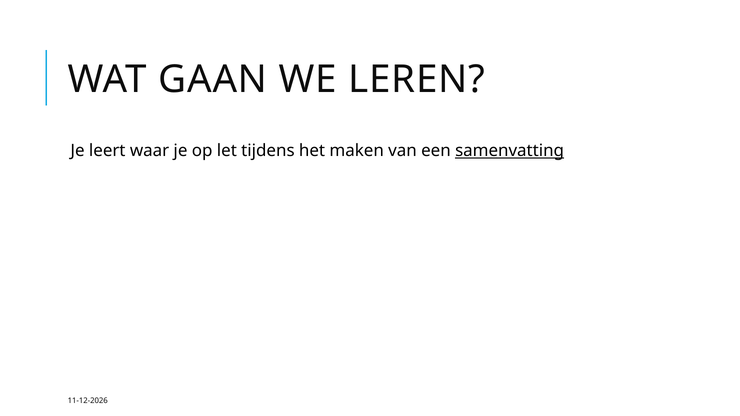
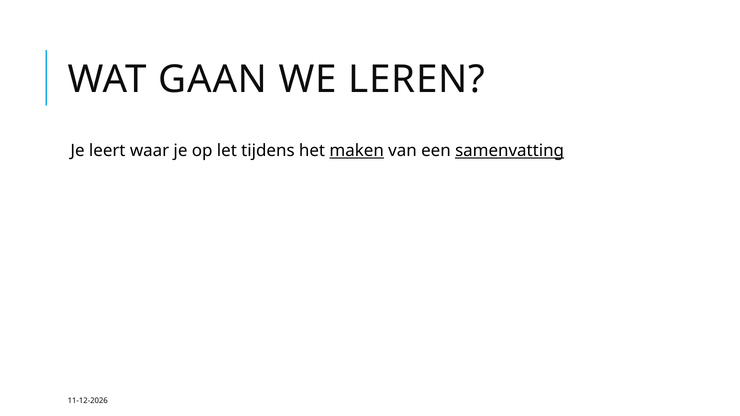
maken underline: none -> present
